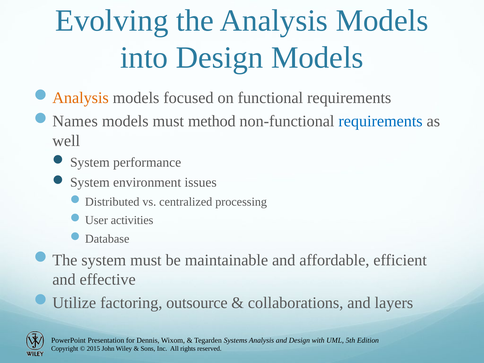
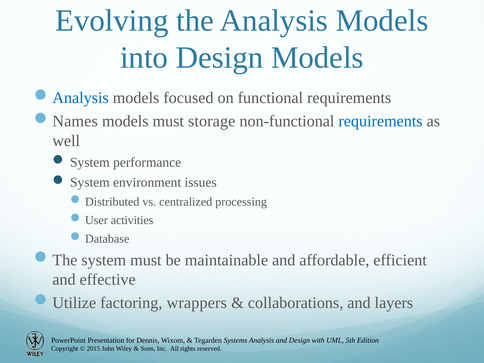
Analysis at (81, 98) colour: orange -> blue
method: method -> storage
outsource: outsource -> wrappers
